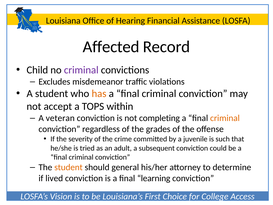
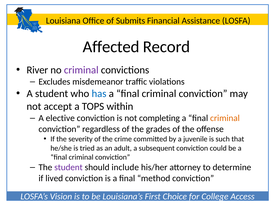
Hearing: Hearing -> Submits
Child: Child -> River
has colour: orange -> blue
veteran: veteran -> elective
student at (68, 167) colour: orange -> purple
general: general -> include
learning: learning -> method
